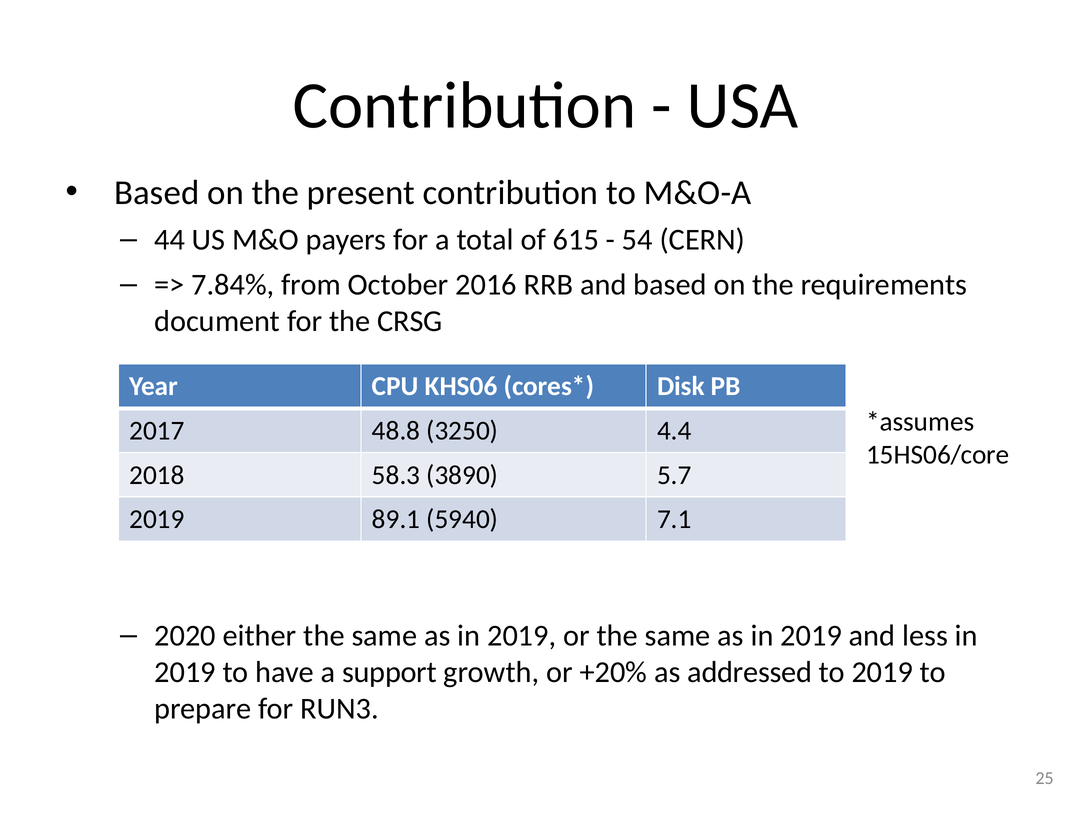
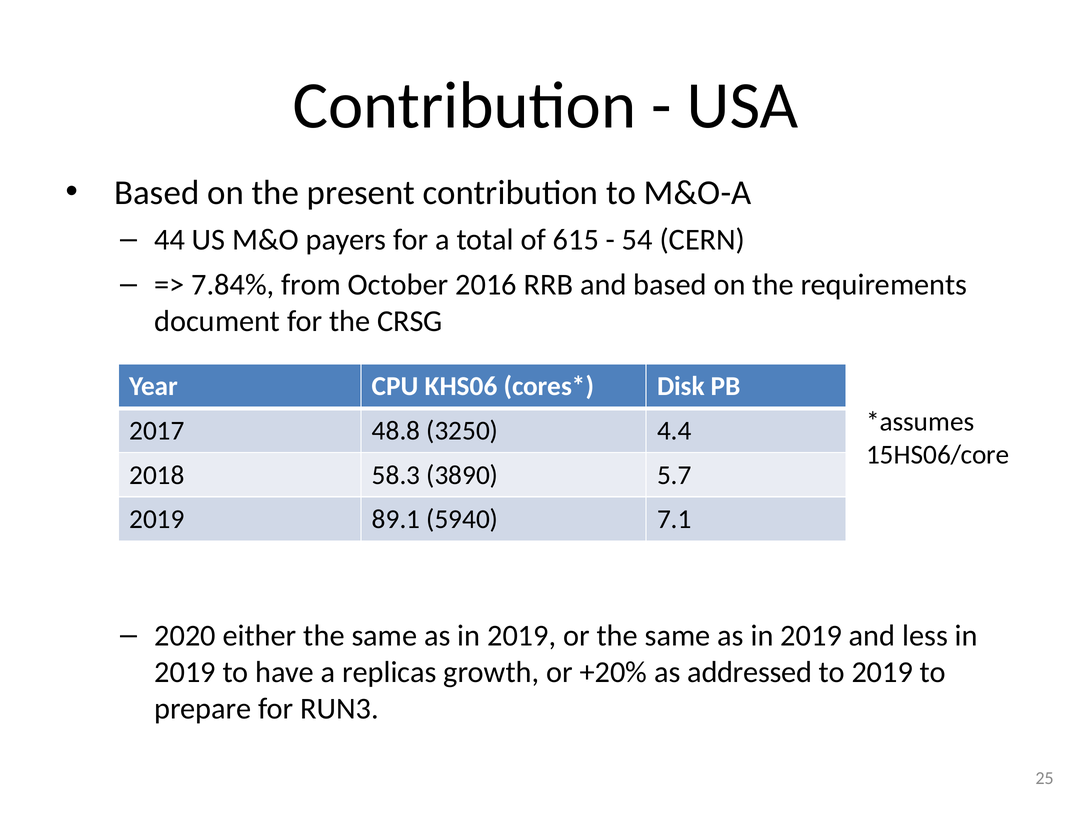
support: support -> replicas
